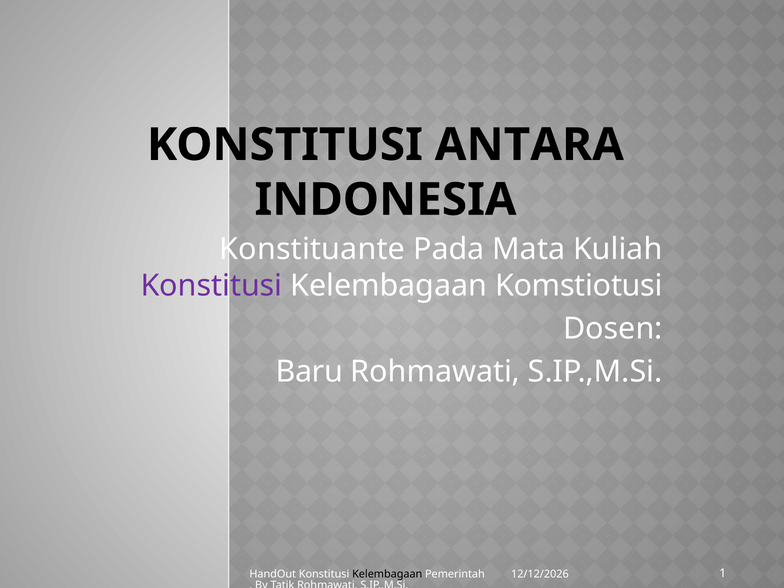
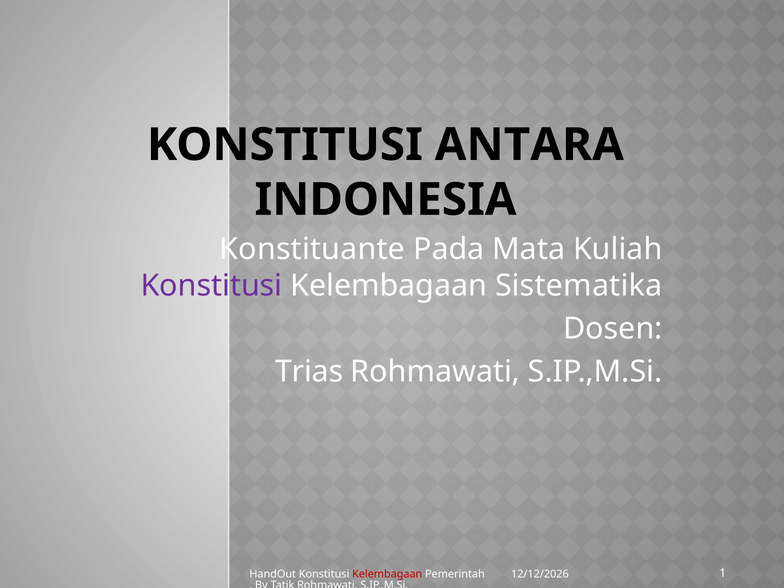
Komstiotusi: Komstiotusi -> Sistematika
Baru: Baru -> Trias
Kelembagaan at (387, 574) colour: black -> red
